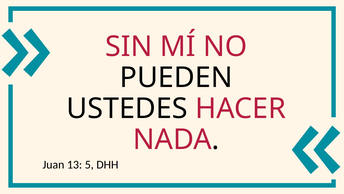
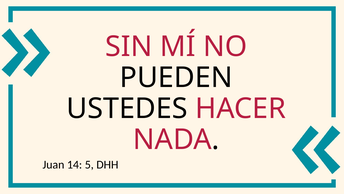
13: 13 -> 14
